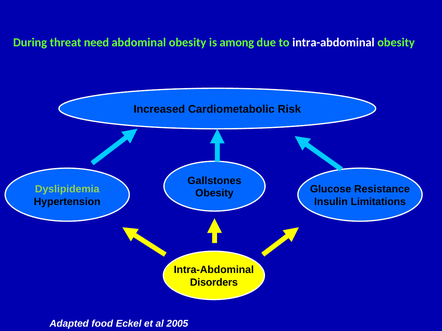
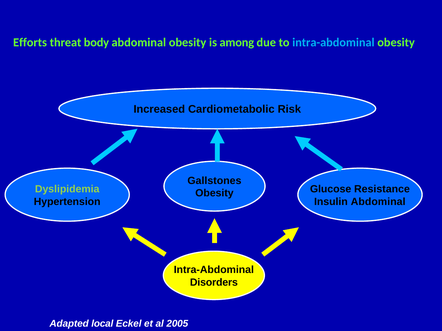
During: During -> Efforts
need: need -> body
intra-abdominal at (333, 43) colour: white -> light blue
Insulin Limitations: Limitations -> Abdominal
food: food -> local
